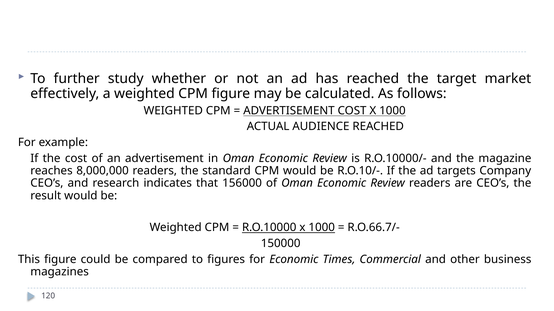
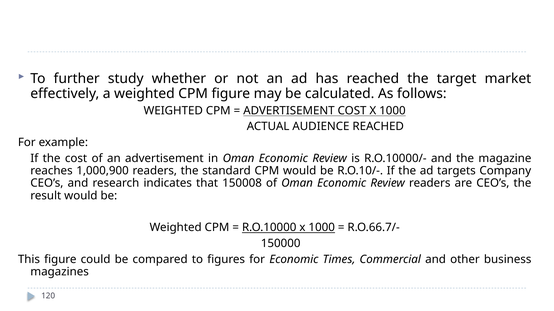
8,000,000: 8,000,000 -> 1,000,900
156000: 156000 -> 150008
